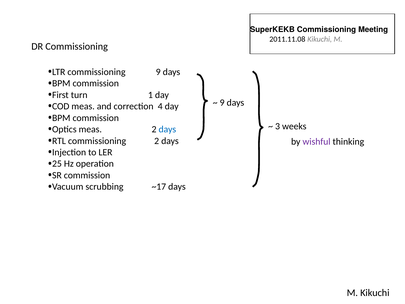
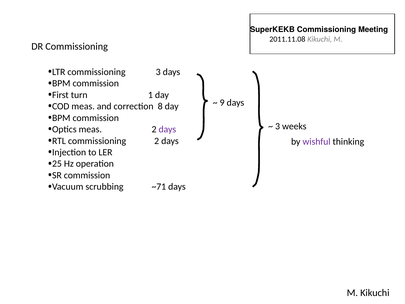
commissioning 9: 9 -> 3
4: 4 -> 8
days at (167, 129) colour: blue -> purple
~17: ~17 -> ~71
